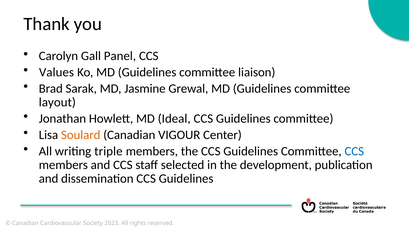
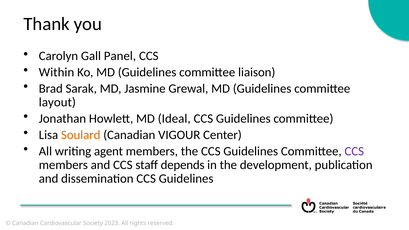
Values: Values -> Within
triple: triple -> agent
CCS at (354, 151) colour: blue -> purple
selected: selected -> depends
